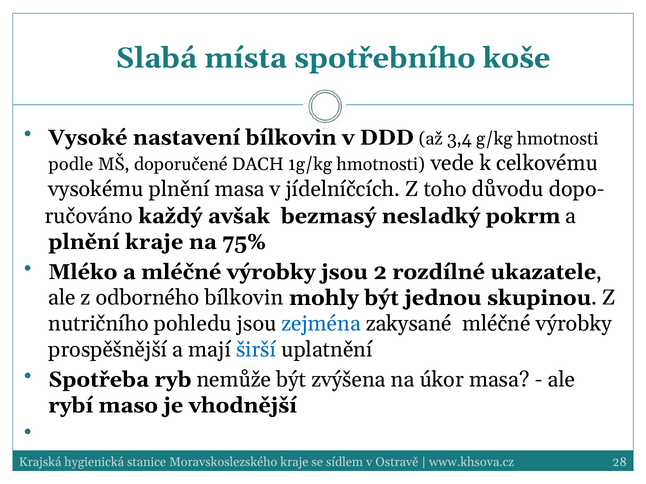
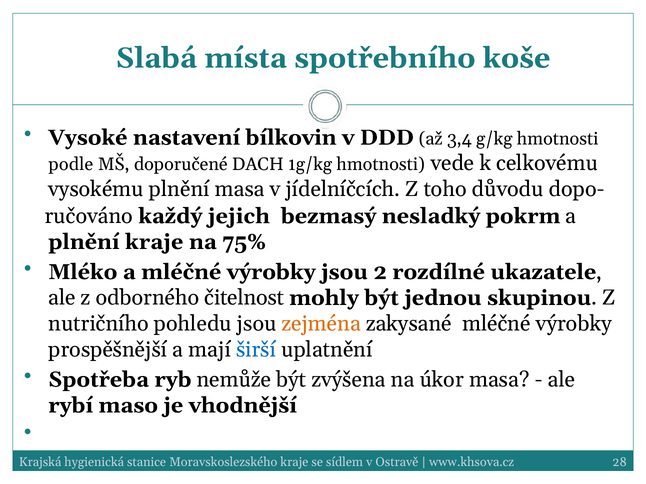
avšak: avšak -> jejich
odborného bílkovin: bílkovin -> čitelnost
zejména colour: blue -> orange
